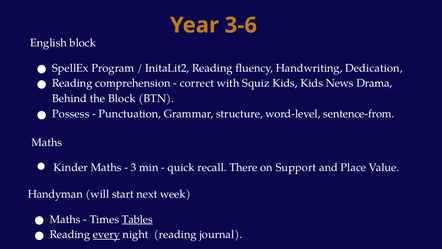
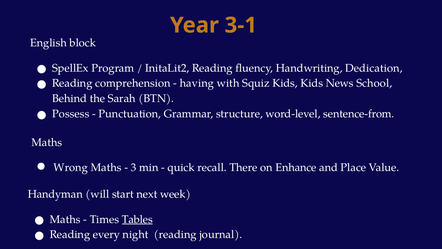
3-6: 3-6 -> 3-1
correct: correct -> having
Drama: Drama -> School
the Block: Block -> Sarah
Kinder: Kinder -> Wrong
Support: Support -> Enhance
every underline: present -> none
